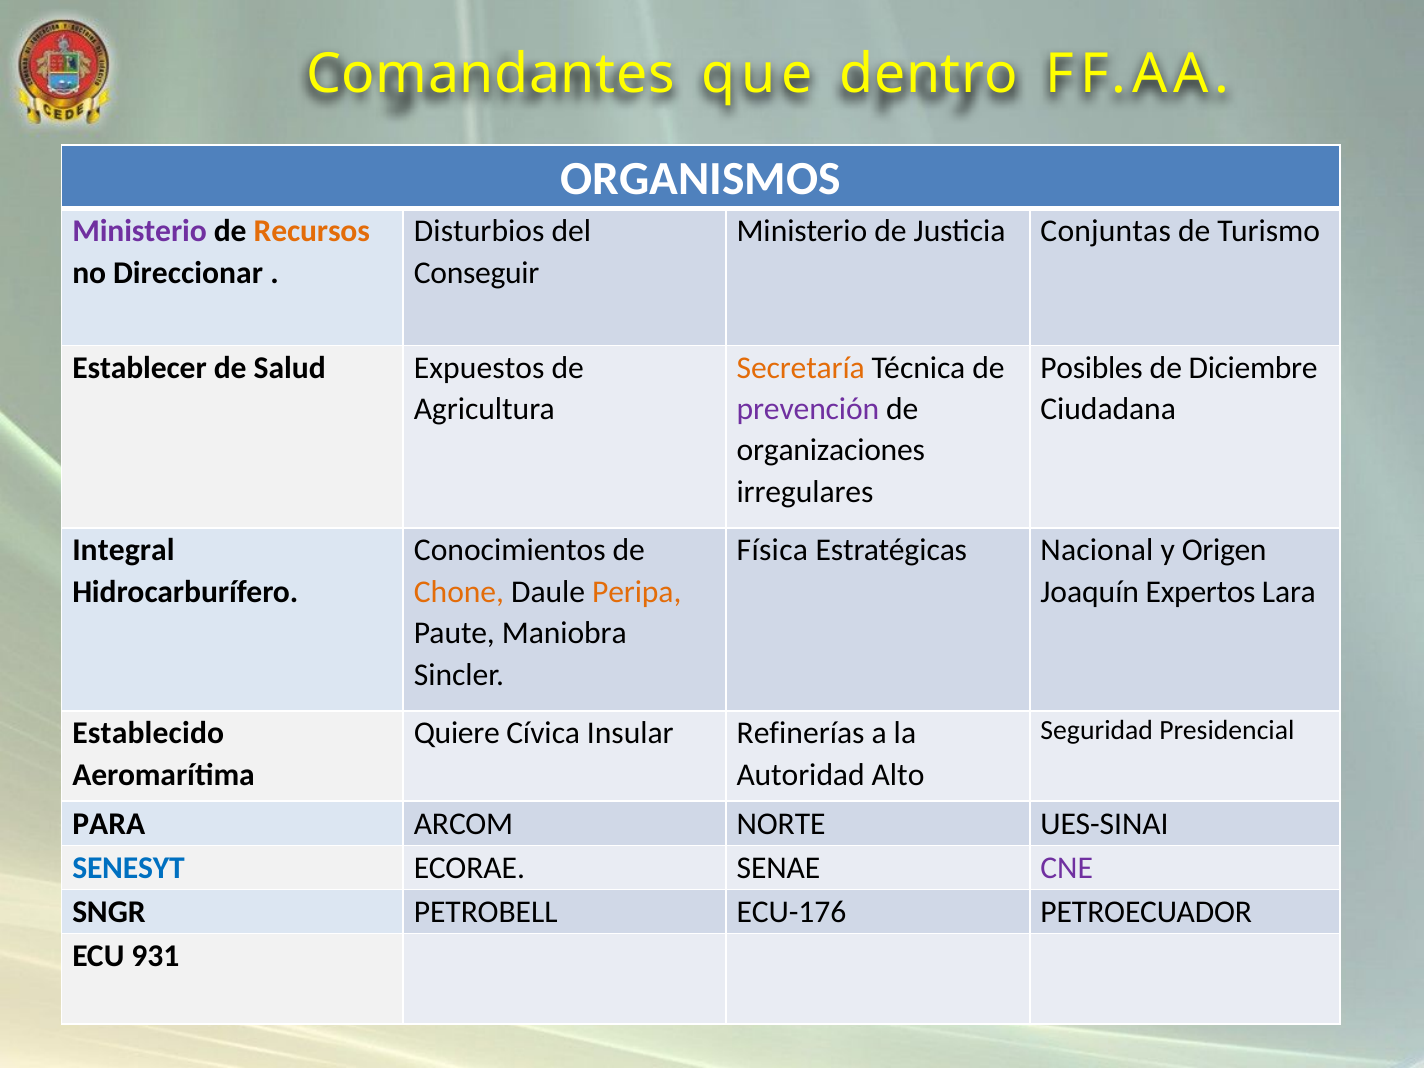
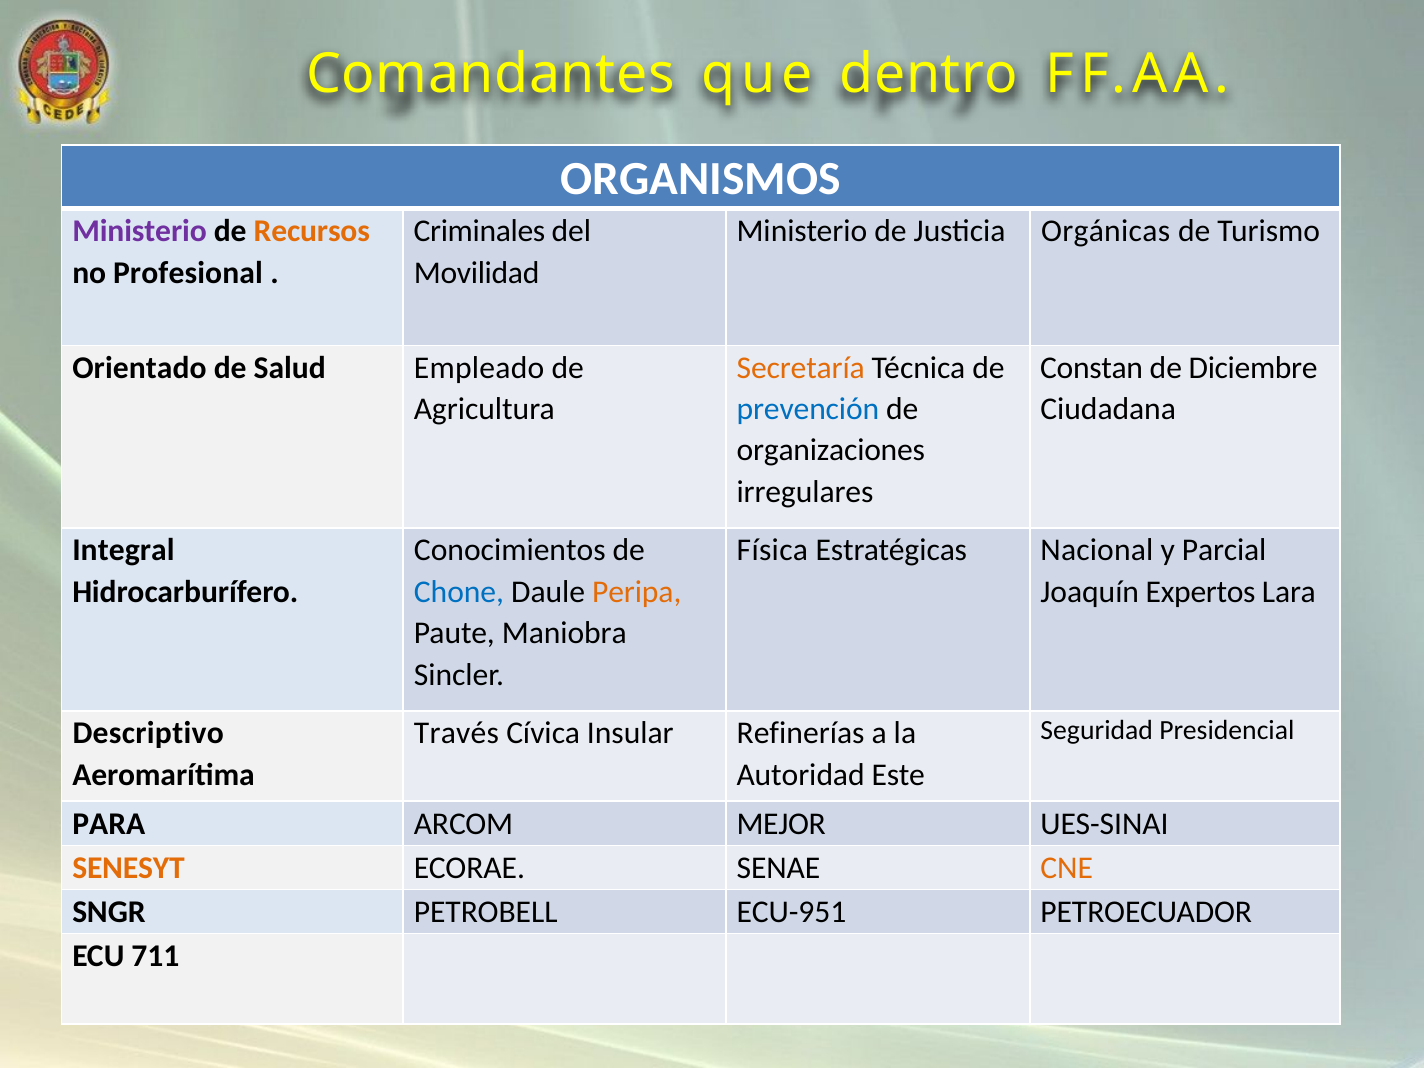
Disturbios: Disturbios -> Criminales
Conjuntas: Conjuntas -> Orgánicas
Direccionar: Direccionar -> Profesional
Conseguir: Conseguir -> Movilidad
Establecer: Establecer -> Orientado
Expuestos: Expuestos -> Empleado
Posibles: Posibles -> Constan
prevención colour: purple -> blue
Origen: Origen -> Parcial
Chone colour: orange -> blue
Establecido: Establecido -> Descriptivo
Quiere: Quiere -> Través
Alto: Alto -> Este
NORTE: NORTE -> MEJOR
SENESYT colour: blue -> orange
CNE colour: purple -> orange
ECU-176: ECU-176 -> ECU-951
931: 931 -> 711
